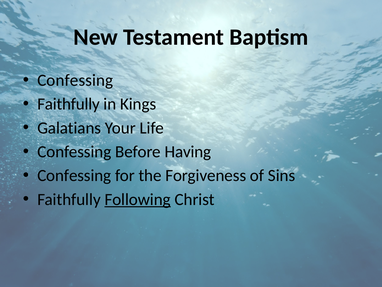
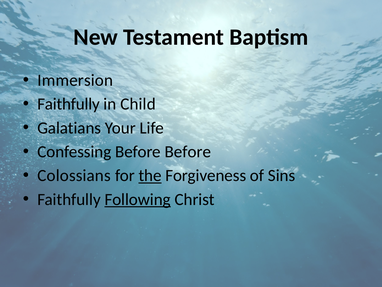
Confessing at (75, 80): Confessing -> Immersion
Kings: Kings -> Child
Before Having: Having -> Before
Confessing at (74, 175): Confessing -> Colossians
the underline: none -> present
